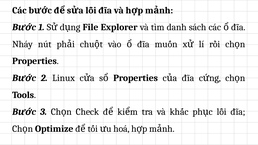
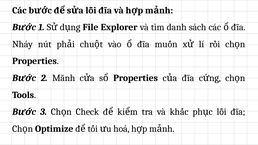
Linux: Linux -> Mãnh
